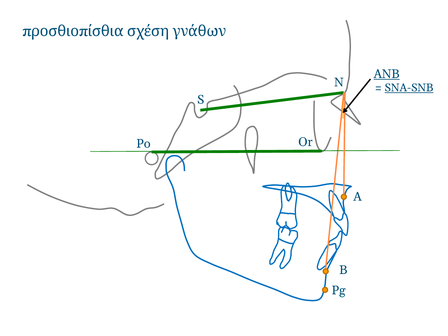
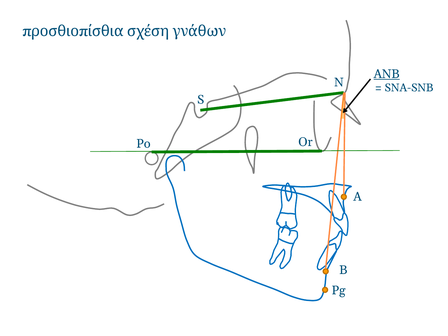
SNA-SNB underline: present -> none
